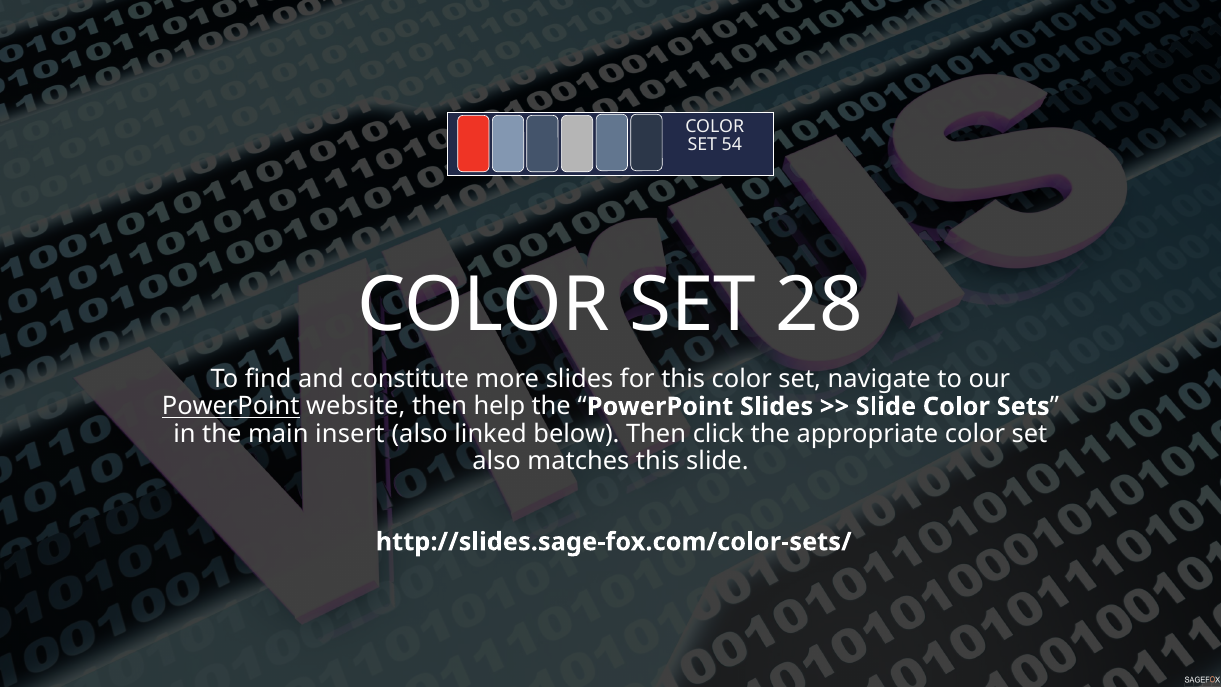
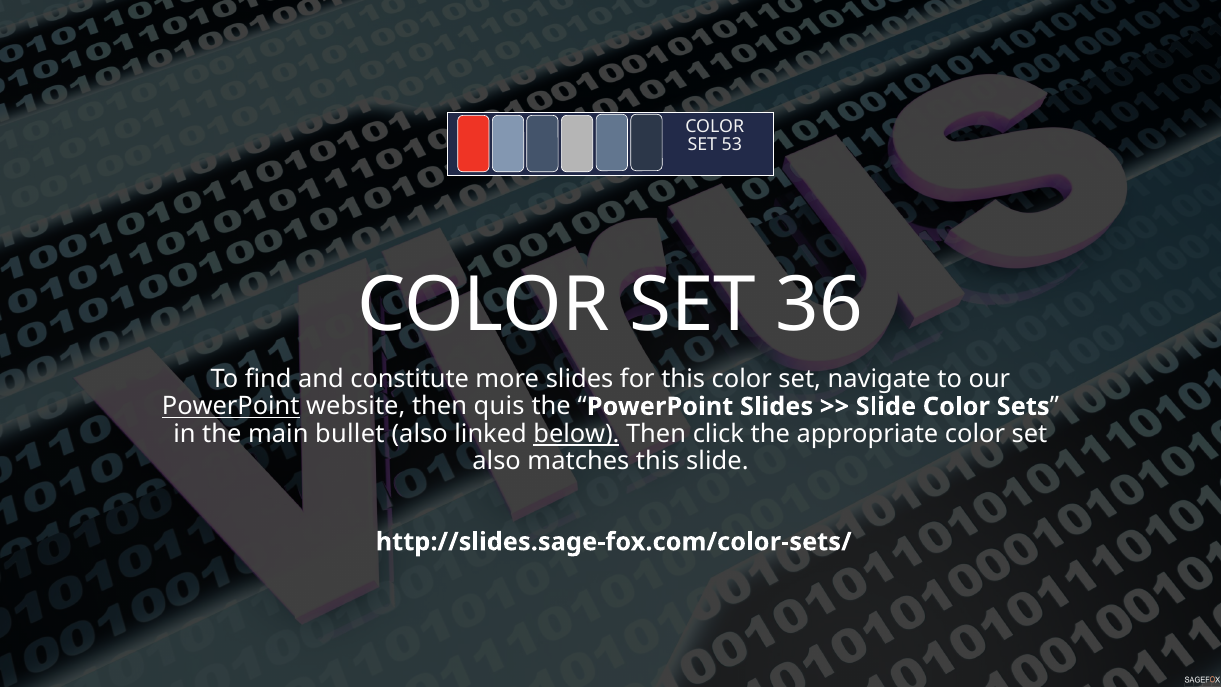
54: 54 -> 53
28: 28 -> 36
help: help -> quis
insert: insert -> bullet
below underline: none -> present
